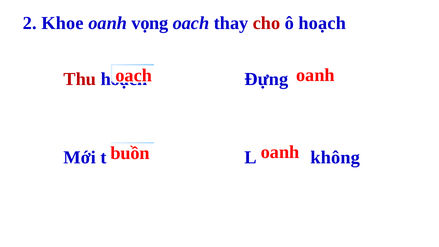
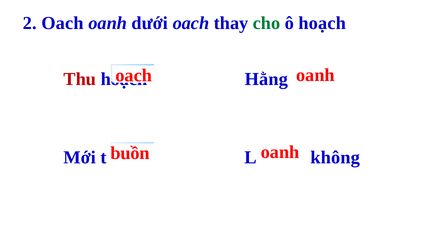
2 Khoe: Khoe -> Oach
vọng: vọng -> dưới
cho colour: red -> green
Đựng: Đựng -> Hằng
